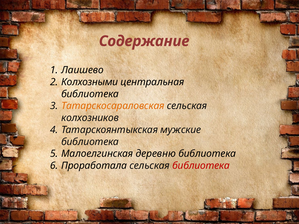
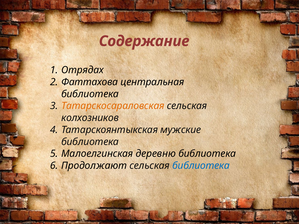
Лаишево: Лаишево -> Отрядах
Колхозными: Колхозными -> Фаттахова
Проработала: Проработала -> Продолжают
библиотека at (201, 166) colour: red -> blue
